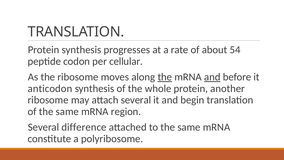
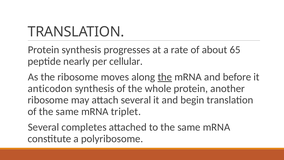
54: 54 -> 65
codon: codon -> nearly
and at (212, 77) underline: present -> none
region: region -> triplet
difference: difference -> completes
